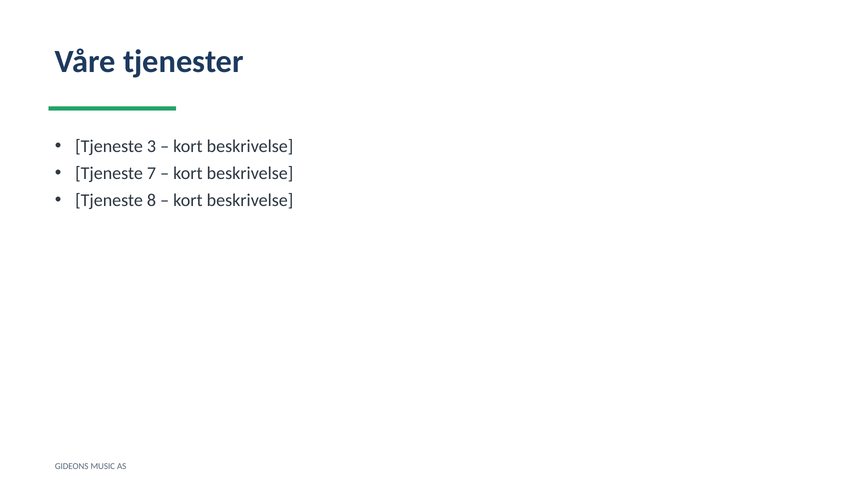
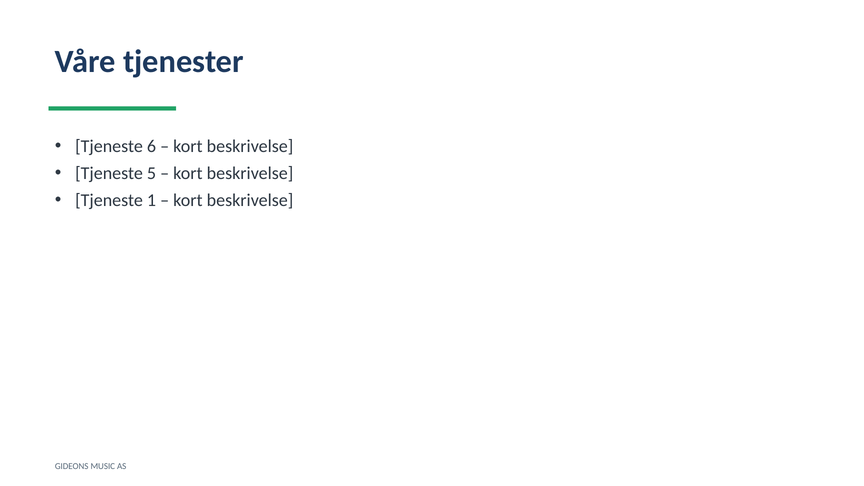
3: 3 -> 6
7: 7 -> 5
8: 8 -> 1
